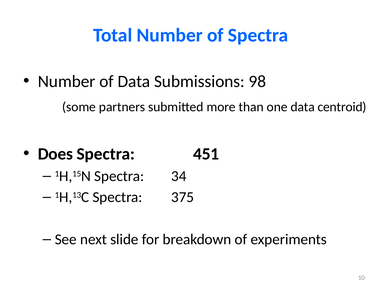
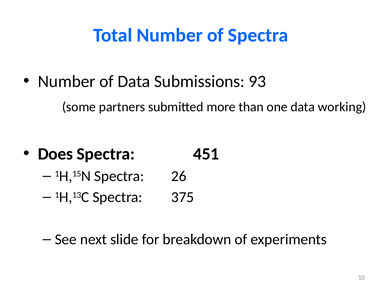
98: 98 -> 93
centroid: centroid -> working
34: 34 -> 26
